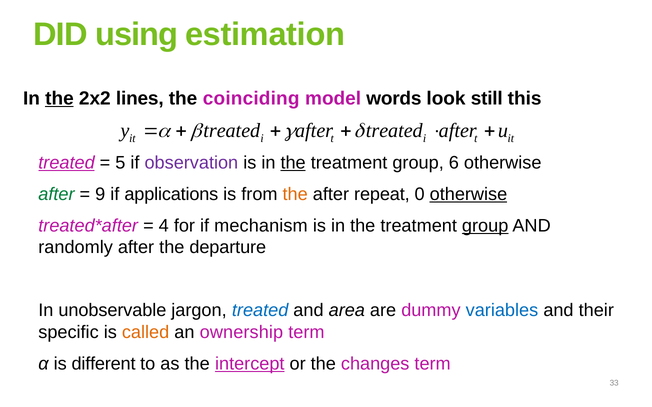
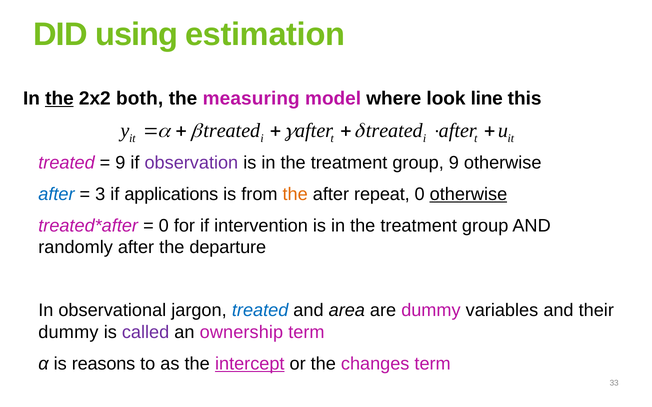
lines: lines -> both
coinciding: coinciding -> measuring
words: words -> where
still: still -> line
treated at (67, 163) underline: present -> none
5 at (120, 163): 5 -> 9
the at (293, 163) underline: present -> none
group 6: 6 -> 9
after at (56, 195) colour: green -> blue
9: 9 -> 3
4 at (164, 226): 4 -> 0
mechanism: mechanism -> intervention
group at (485, 226) underline: present -> none
unobservable: unobservable -> observational
variables colour: blue -> black
specific at (69, 333): specific -> dummy
called colour: orange -> purple
different: different -> reasons
